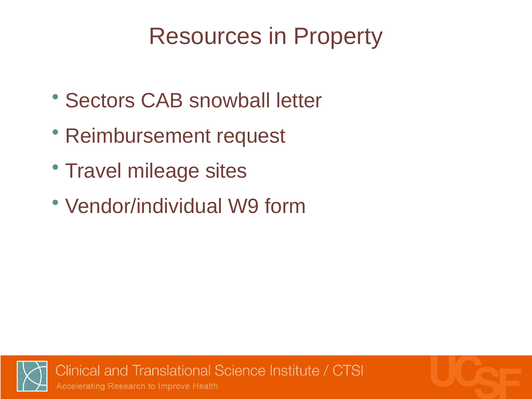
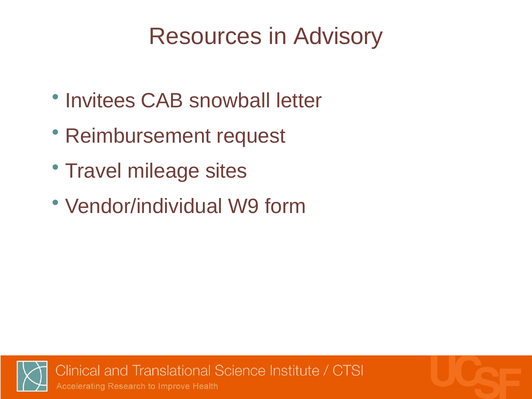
Property: Property -> Advisory
Sectors: Sectors -> Invitees
